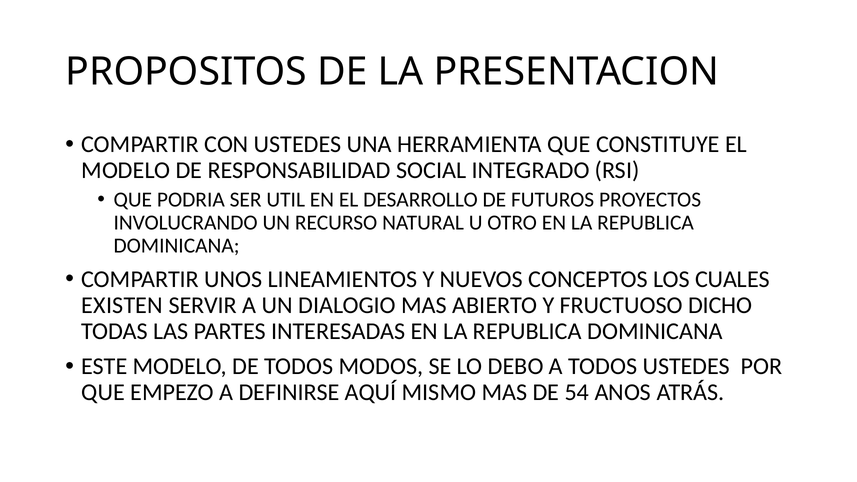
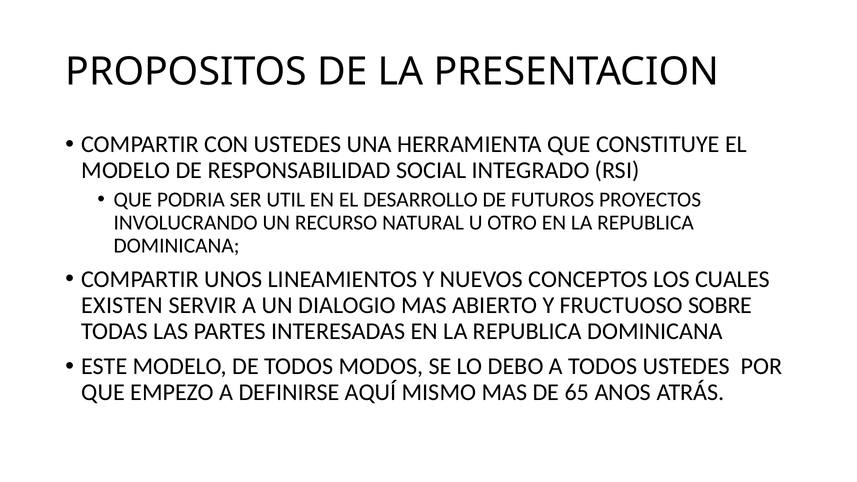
DICHO: DICHO -> SOBRE
54: 54 -> 65
